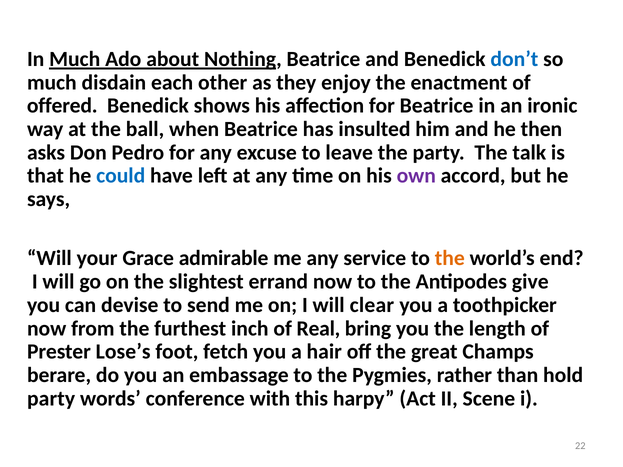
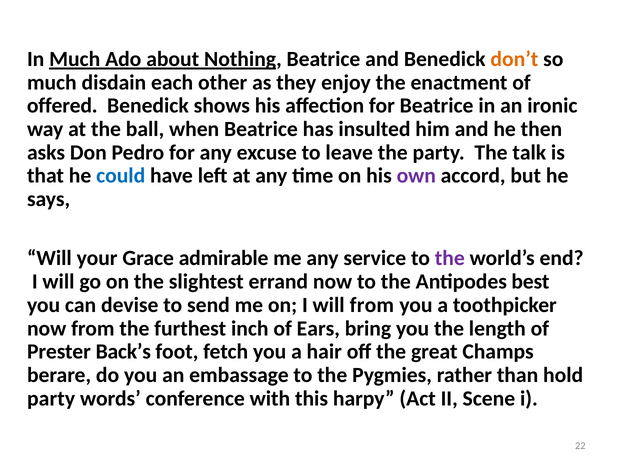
don’t colour: blue -> orange
the at (450, 258) colour: orange -> purple
give: give -> best
will clear: clear -> from
Real: Real -> Ears
Lose’s: Lose’s -> Back’s
